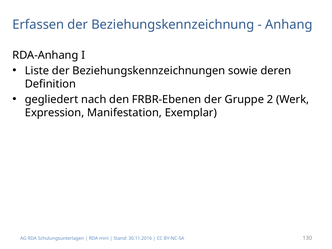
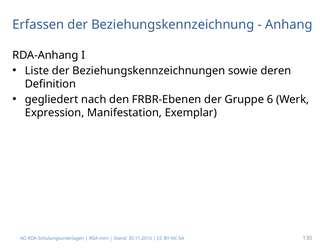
2: 2 -> 6
